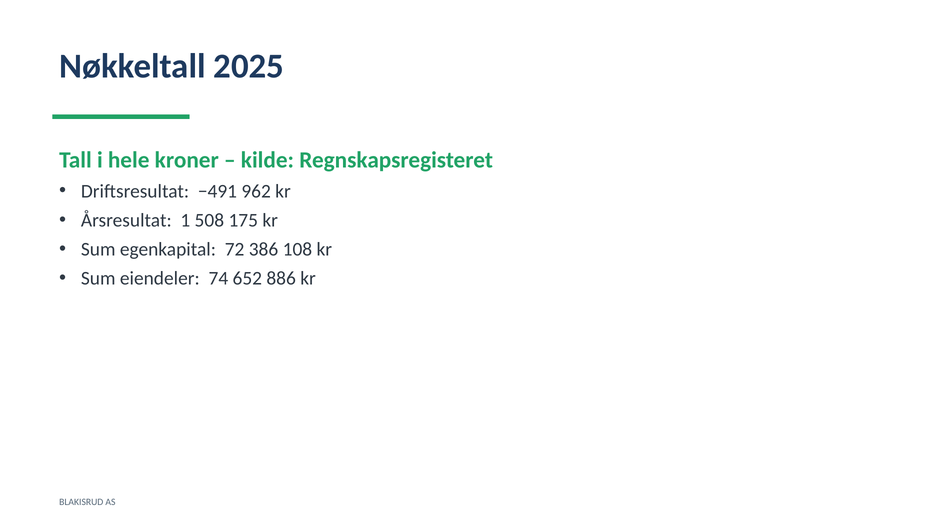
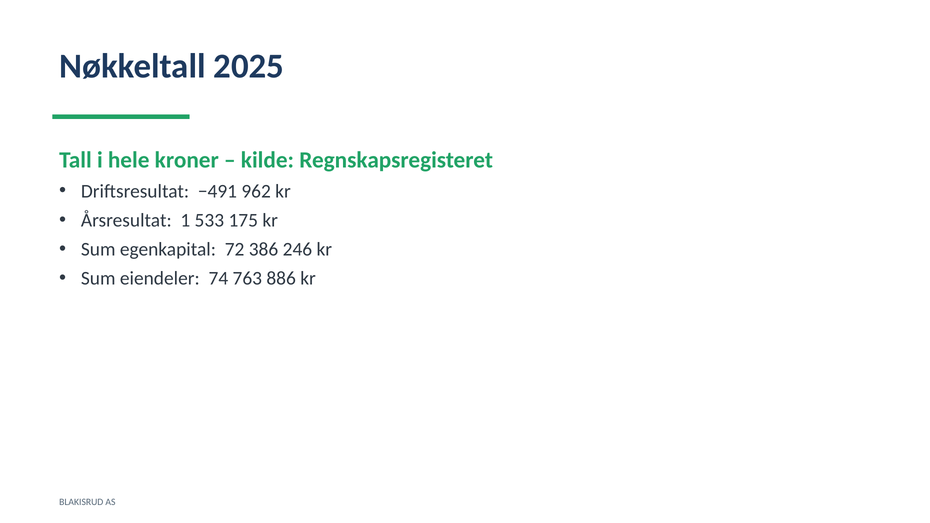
508: 508 -> 533
108: 108 -> 246
652: 652 -> 763
